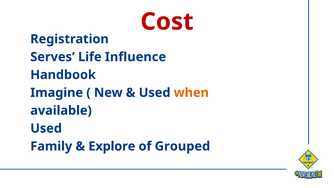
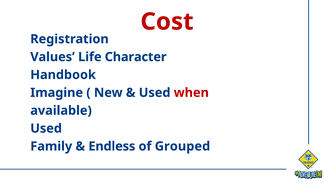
Serves: Serves -> Values
Influence: Influence -> Character
when colour: orange -> red
Explore: Explore -> Endless
